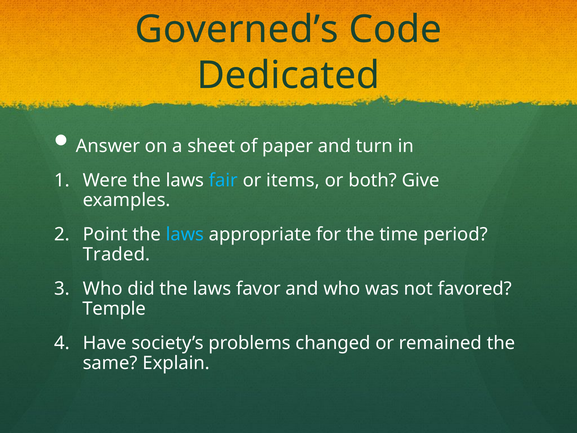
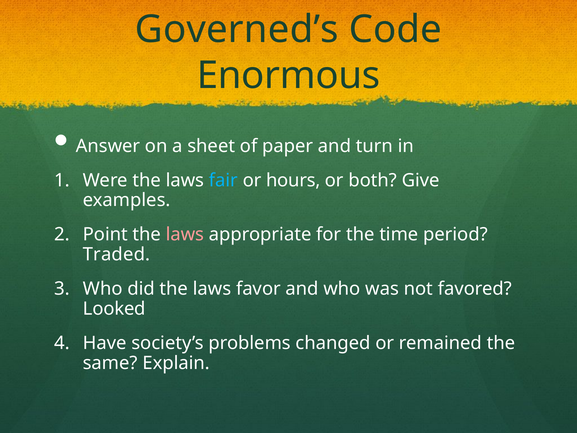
Dedicated: Dedicated -> Enormous
items: items -> hours
laws at (185, 234) colour: light blue -> pink
Temple: Temple -> Looked
